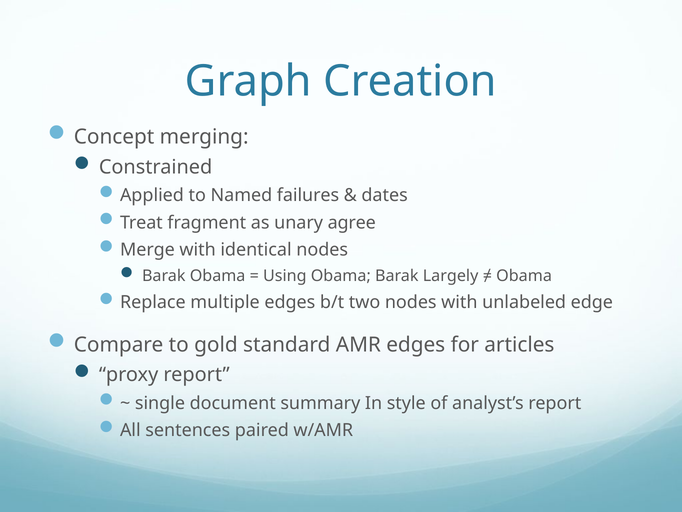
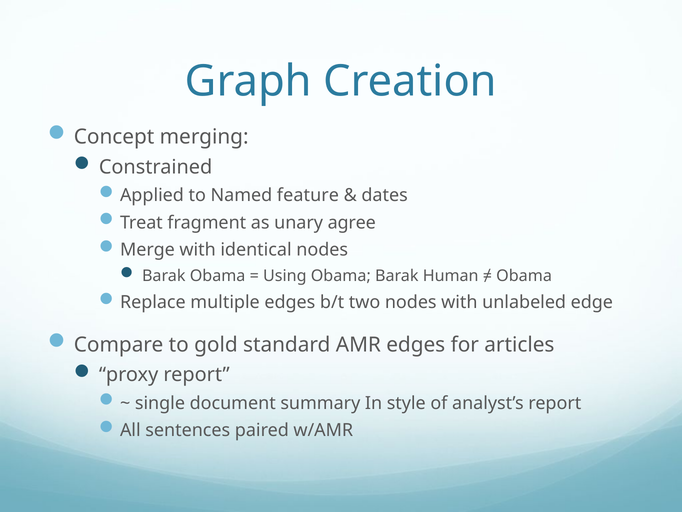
failures: failures -> feature
Largely: Largely -> Human
